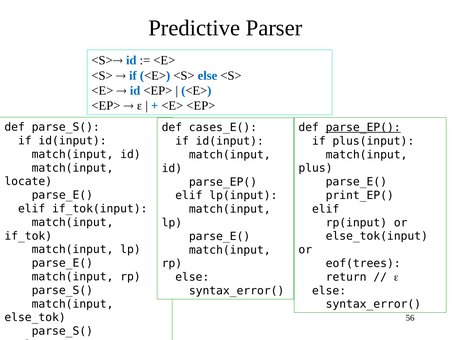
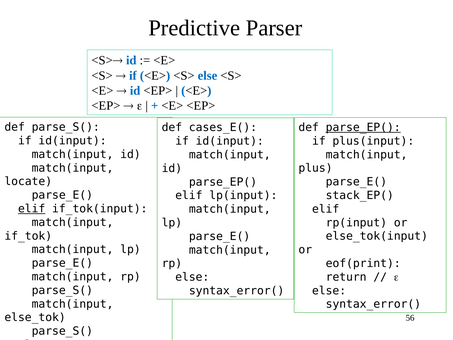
print_EP(: print_EP( -> stack_EP(
elif at (32, 209) underline: none -> present
eof(trees: eof(trees -> eof(print
